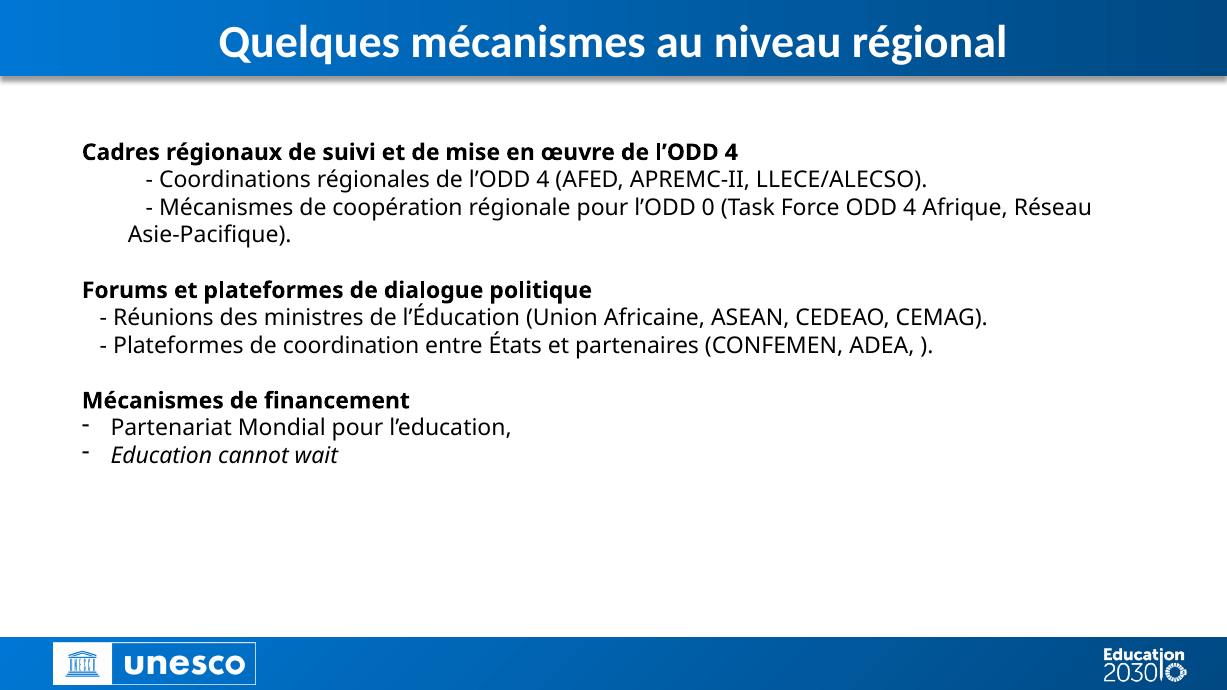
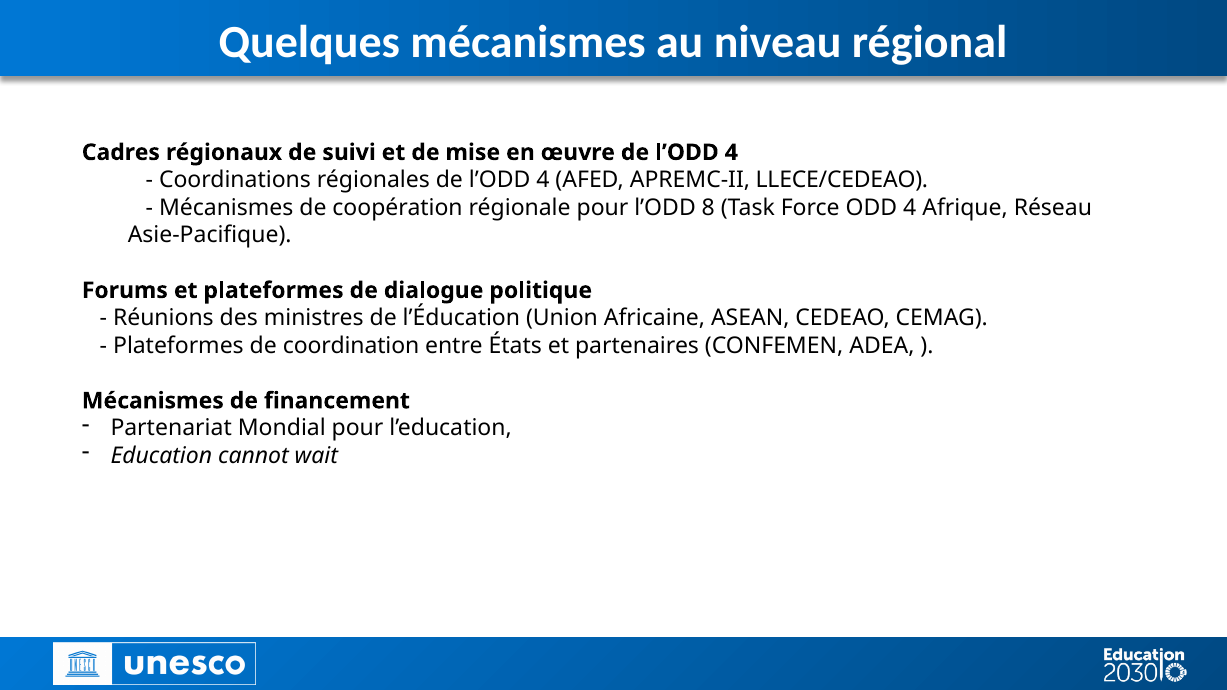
LLECE/ALECSO: LLECE/ALECSO -> LLECE/CEDEAO
0: 0 -> 8
